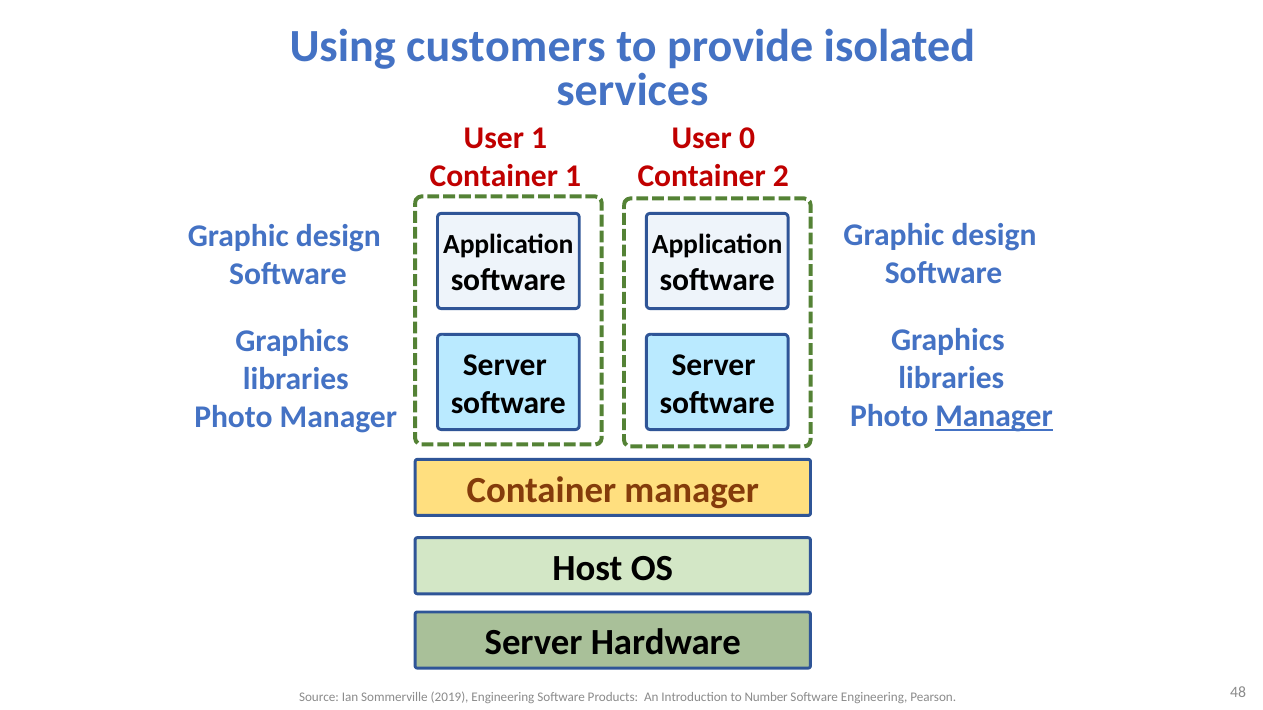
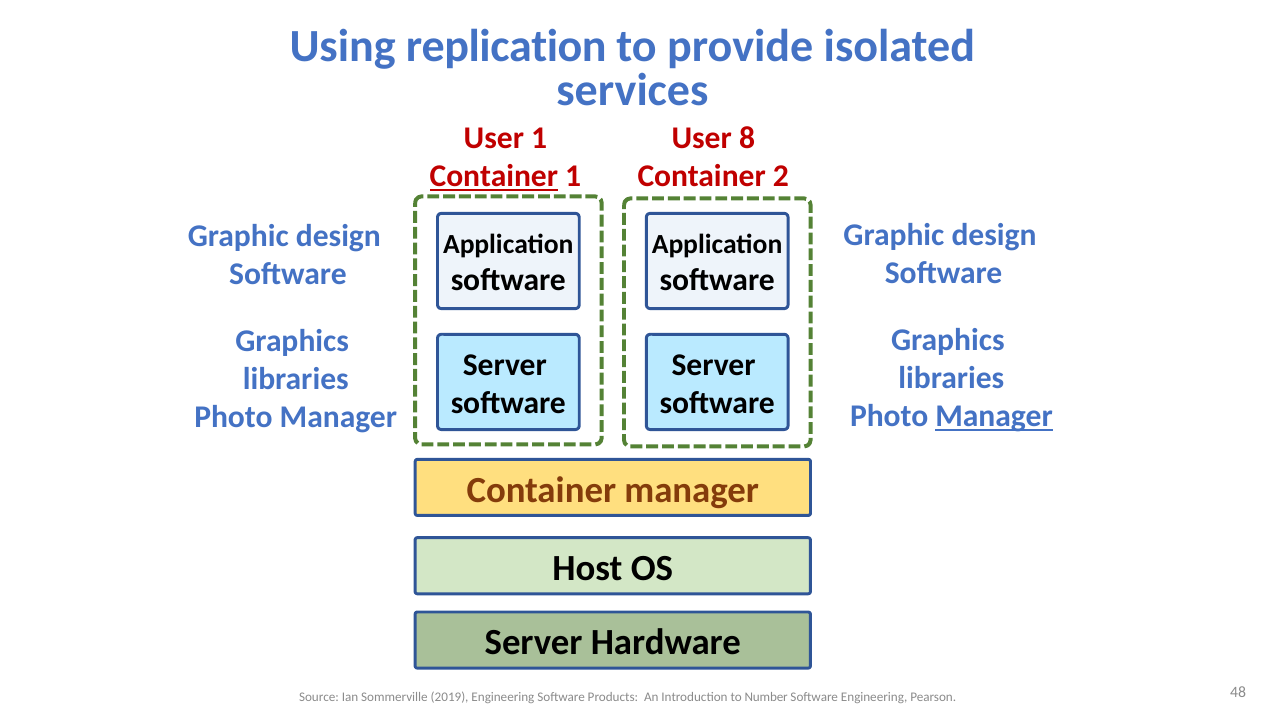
customers: customers -> replication
0: 0 -> 8
Container at (494, 176) underline: none -> present
